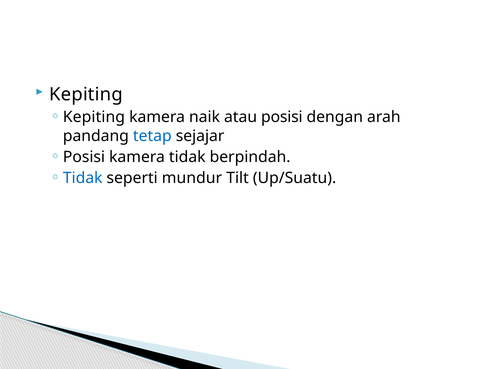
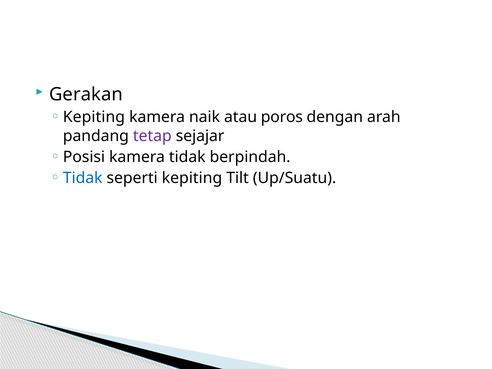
Kepiting at (86, 94): Kepiting -> Gerakan
atau posisi: posisi -> poros
tetap colour: blue -> purple
seperti mundur: mundur -> kepiting
